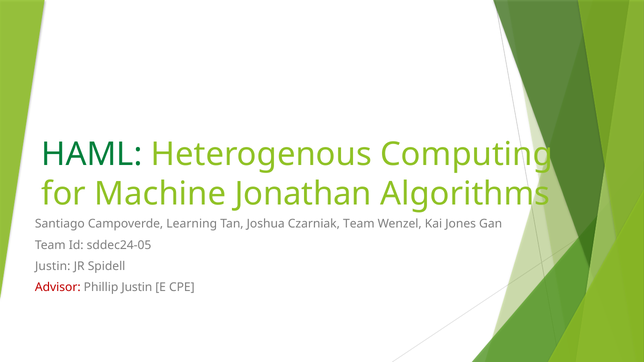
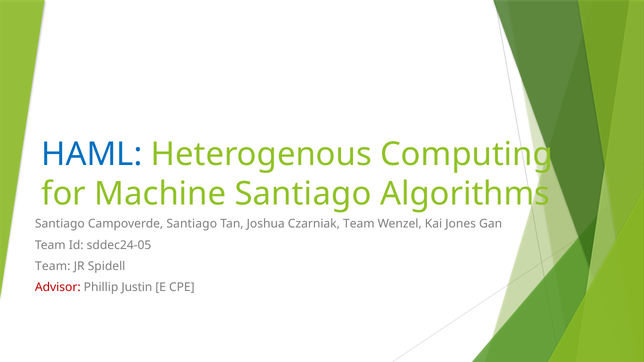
HAML colour: green -> blue
Machine Jonathan: Jonathan -> Santiago
Campoverde Learning: Learning -> Santiago
Justin at (53, 266): Justin -> Team
